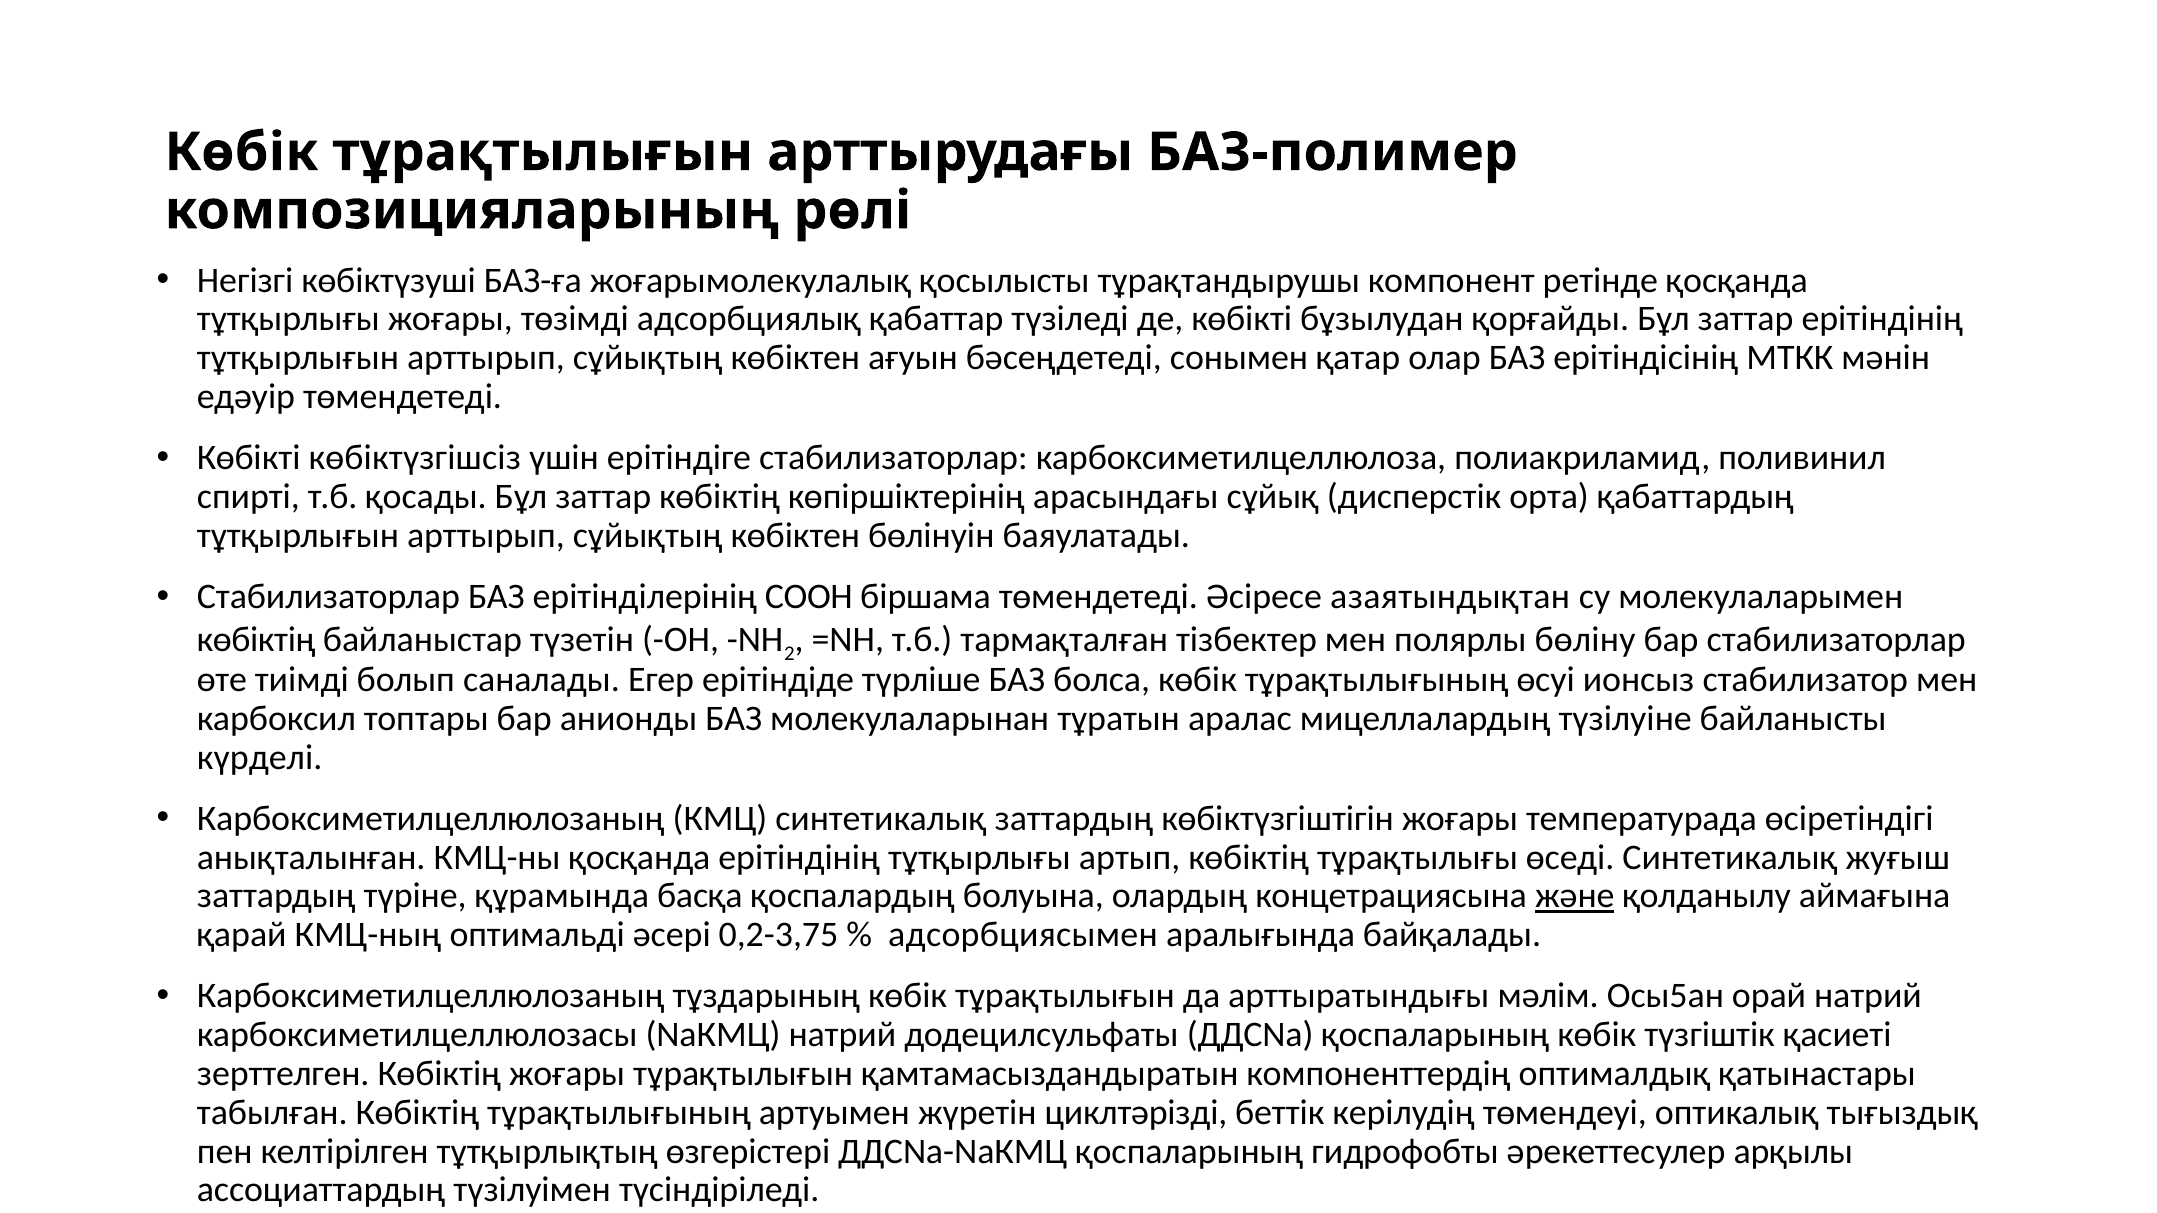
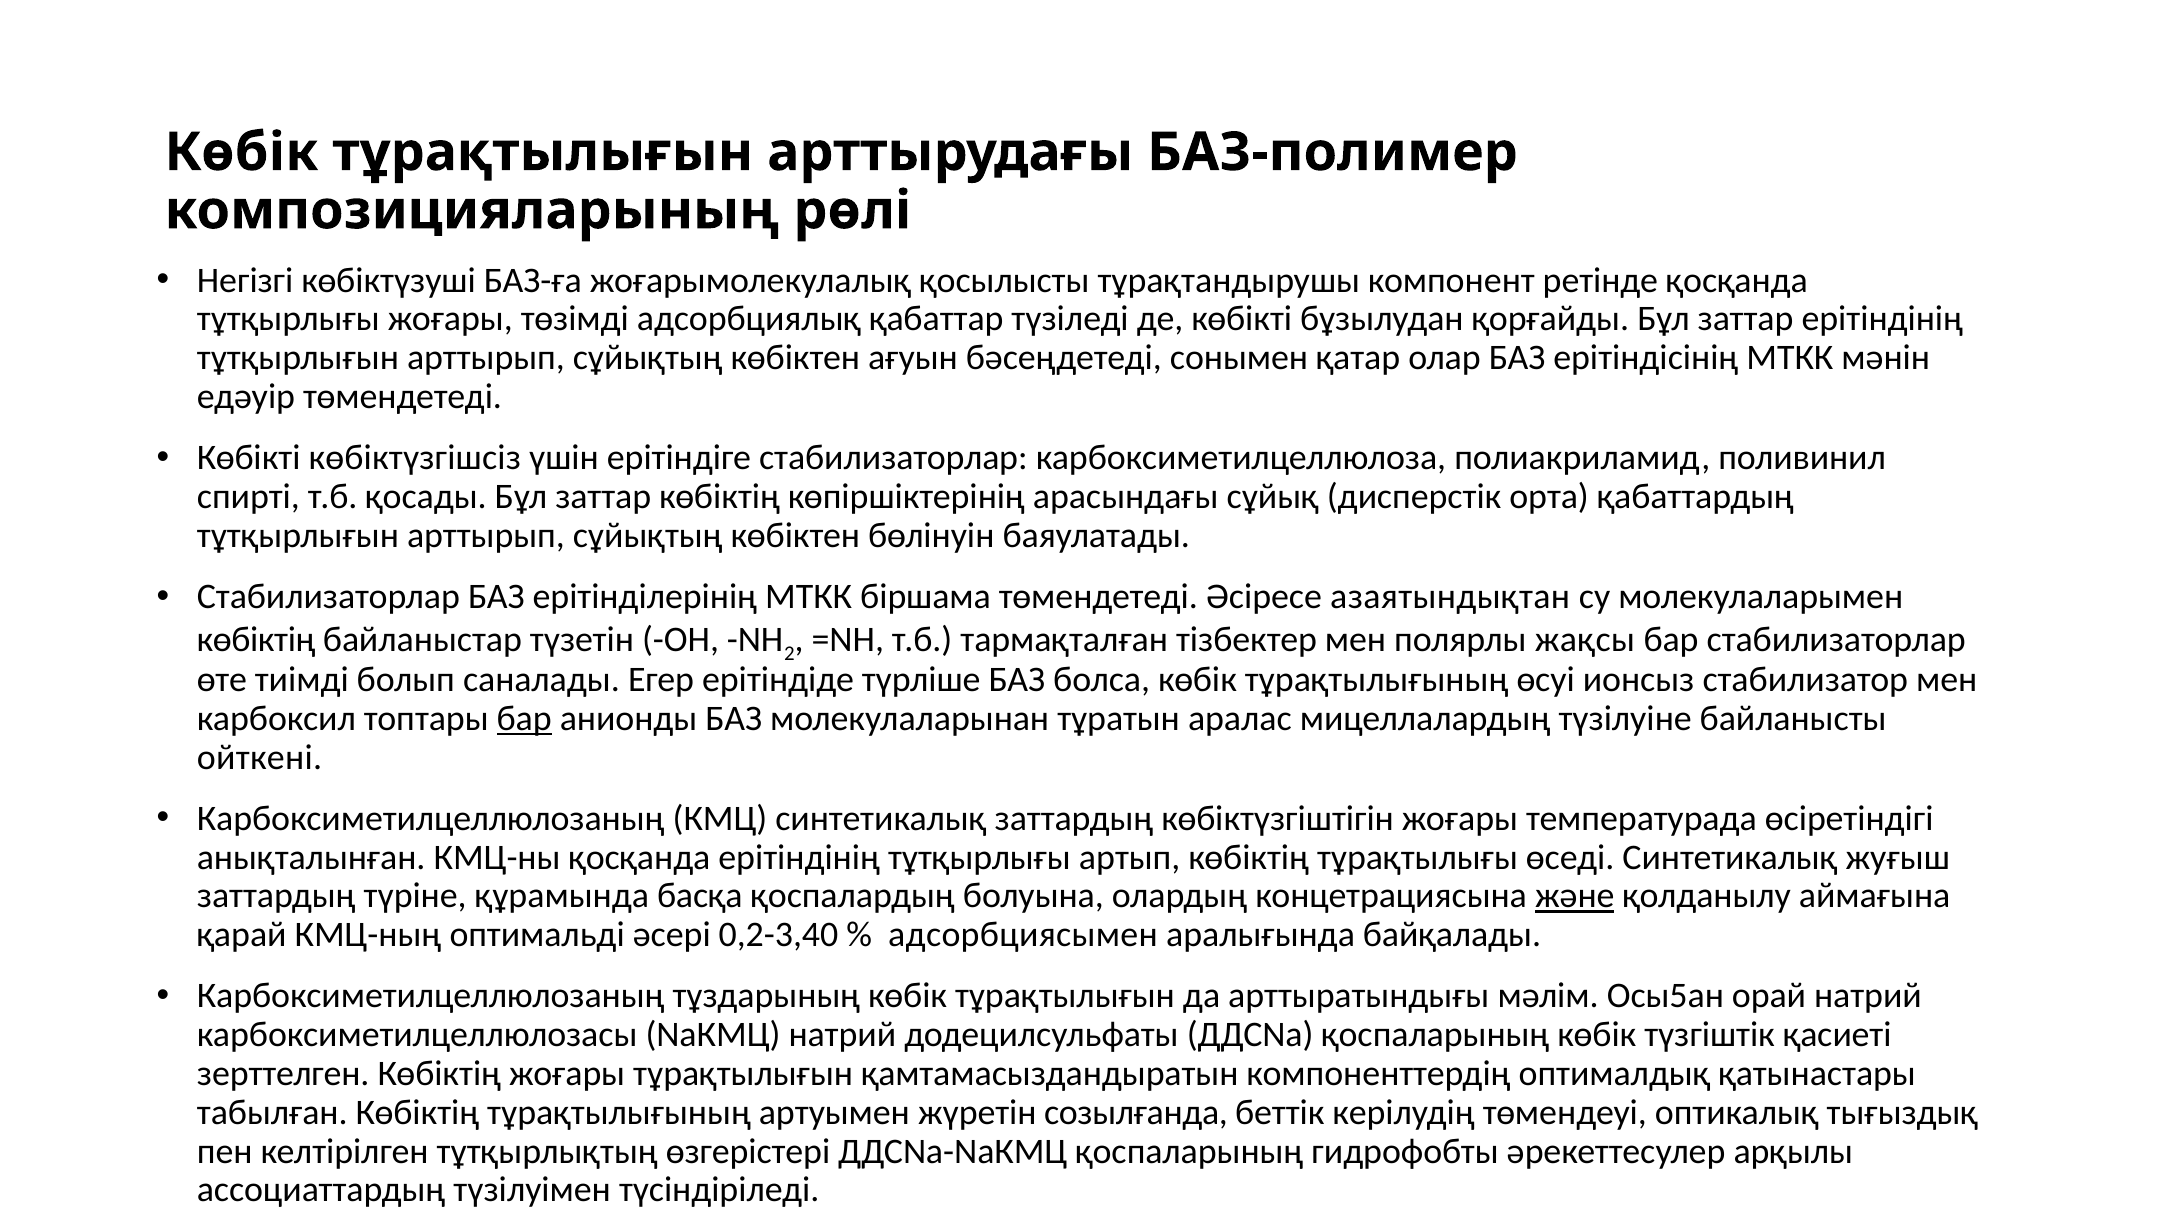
СООН: СООН -> MТКК
бөлiну: бөлiну -> жақсы
бар at (524, 719) underline: none -> present
күрделі: күрделі -> ойткені
0,2-3,75: 0,2-3,75 -> 0,2-3,40
циклтәрізді: циклтәрізді -> созылғанда
